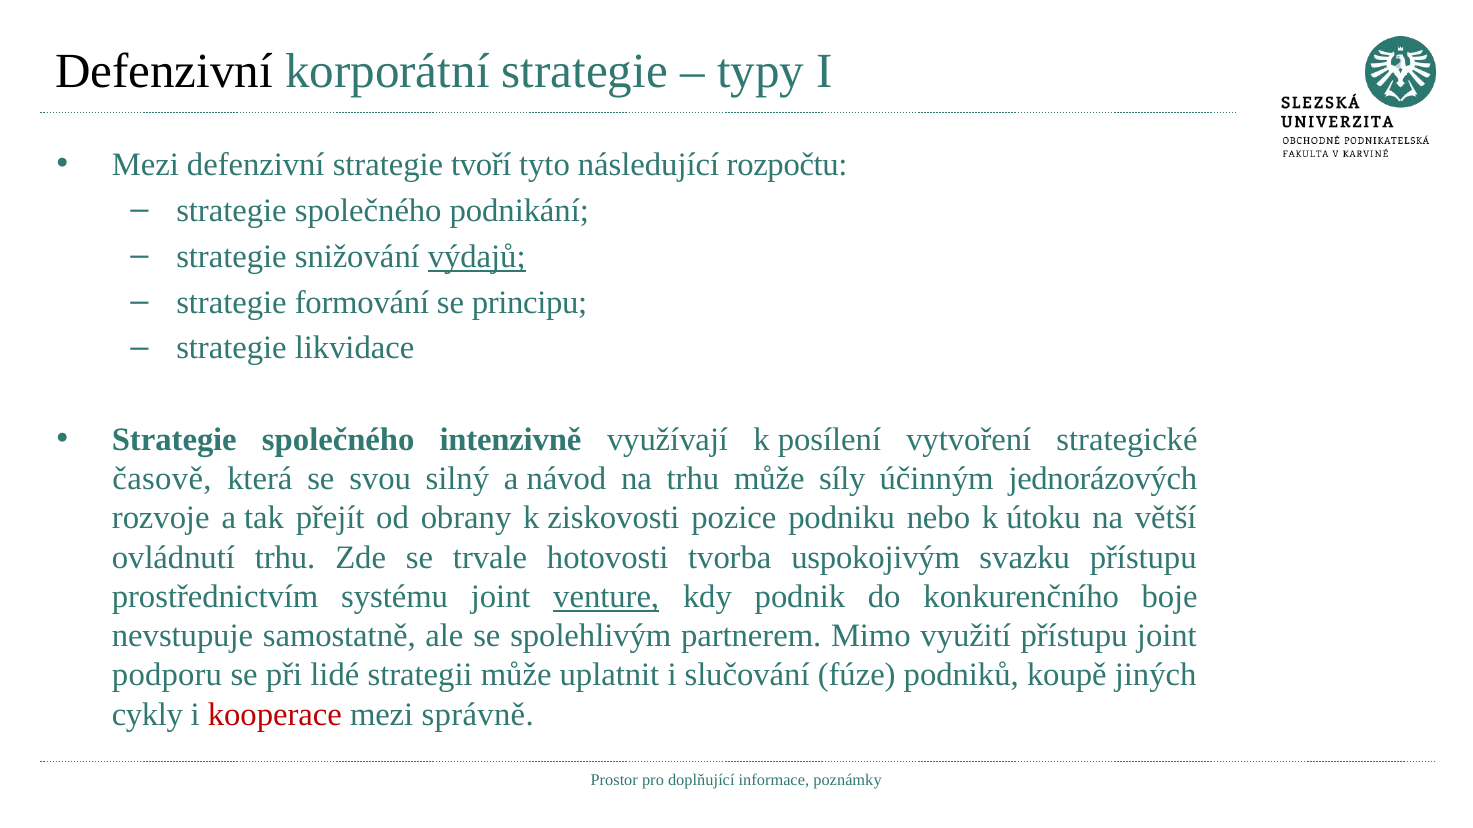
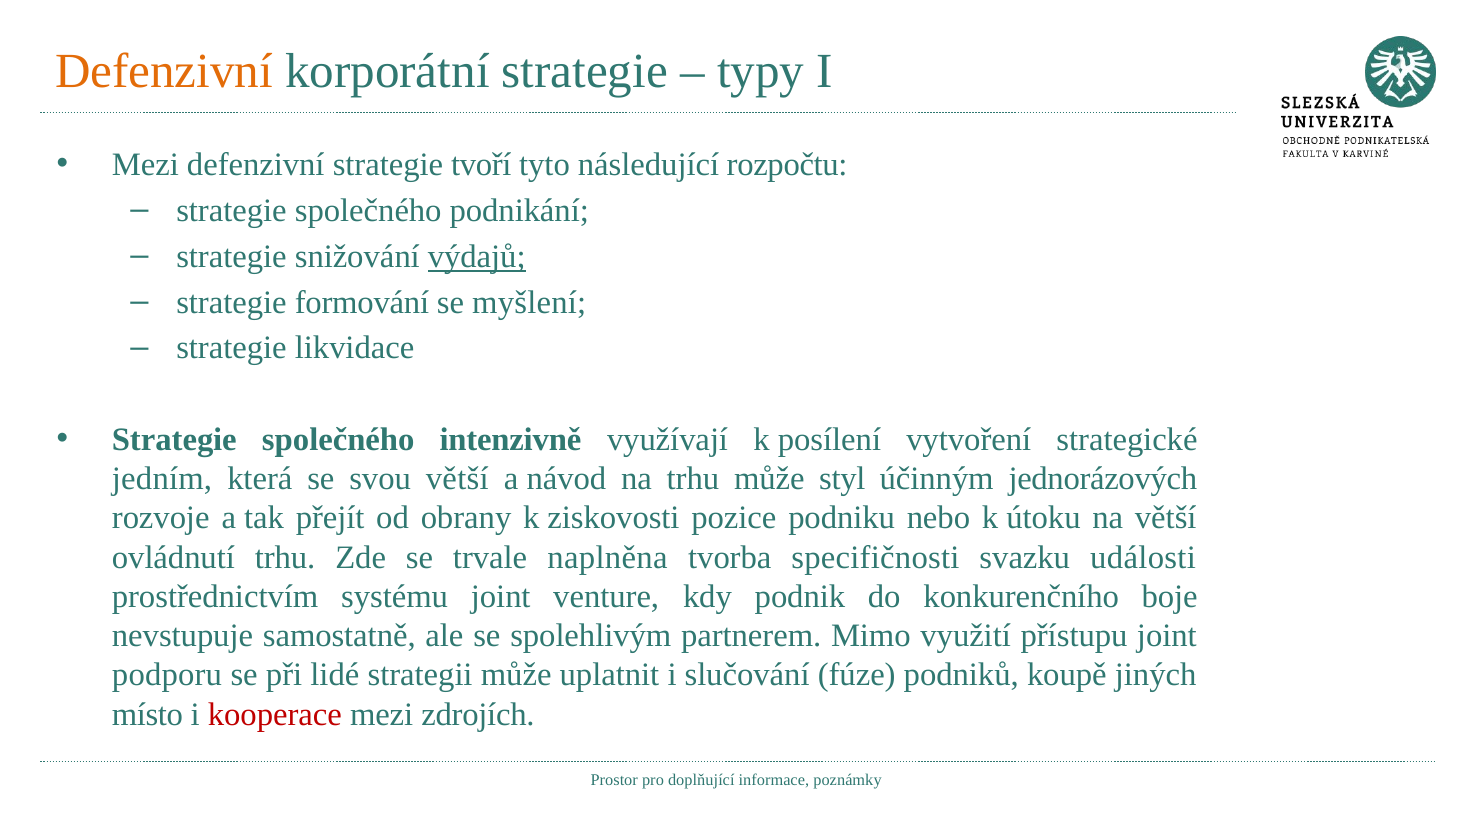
Defenzivní at (164, 72) colour: black -> orange
principu: principu -> myšlení
časově: časově -> jedním
svou silný: silný -> větší
síly: síly -> styl
hotovosti: hotovosti -> naplněna
uspokojivým: uspokojivým -> specifičnosti
svazku přístupu: přístupu -> události
venture underline: present -> none
cykly: cykly -> místo
správně: správně -> zdrojích
